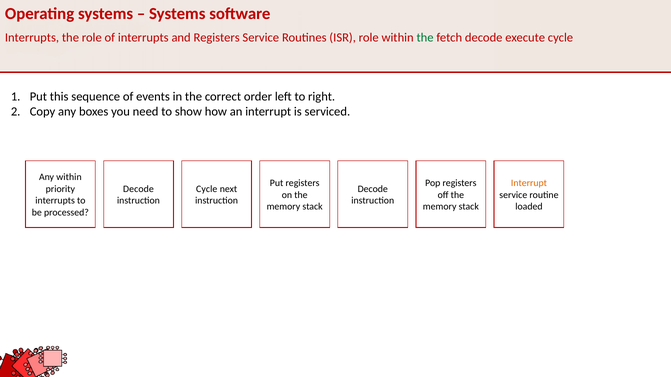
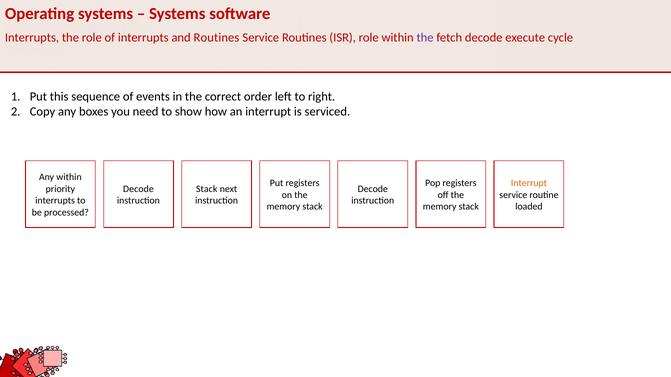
and Registers: Registers -> Routines
the at (425, 38) colour: green -> purple
Cycle at (207, 189): Cycle -> Stack
